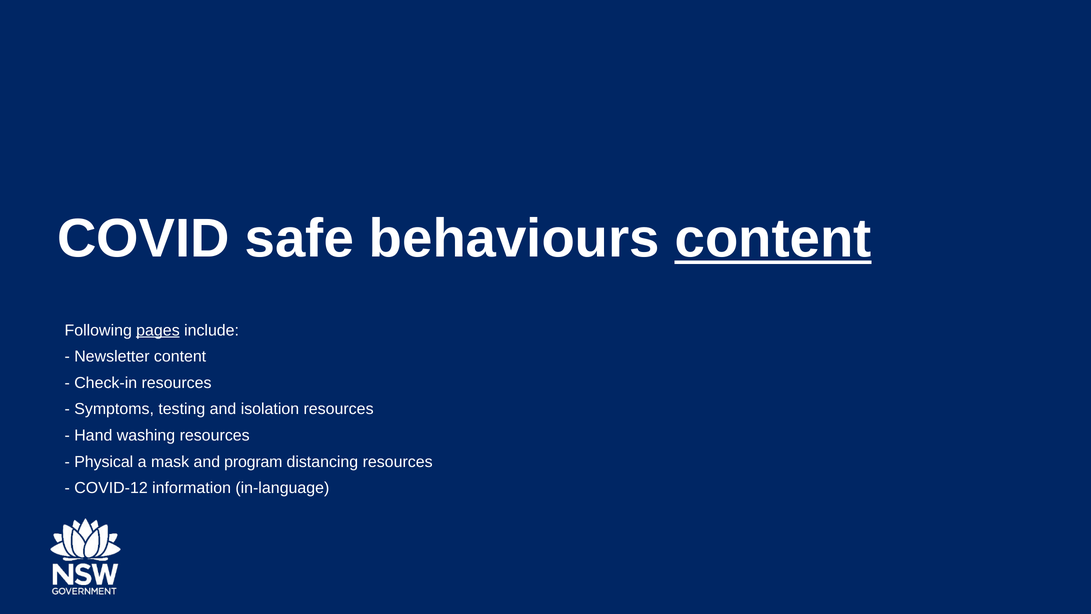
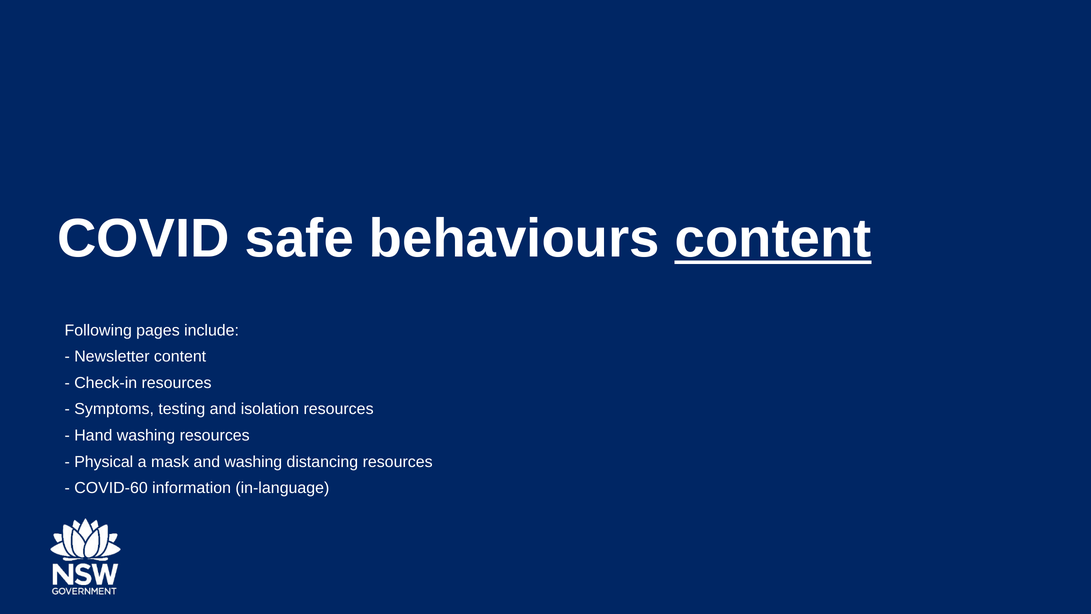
pages underline: present -> none
and program: program -> washing
COVID-12: COVID-12 -> COVID-60
